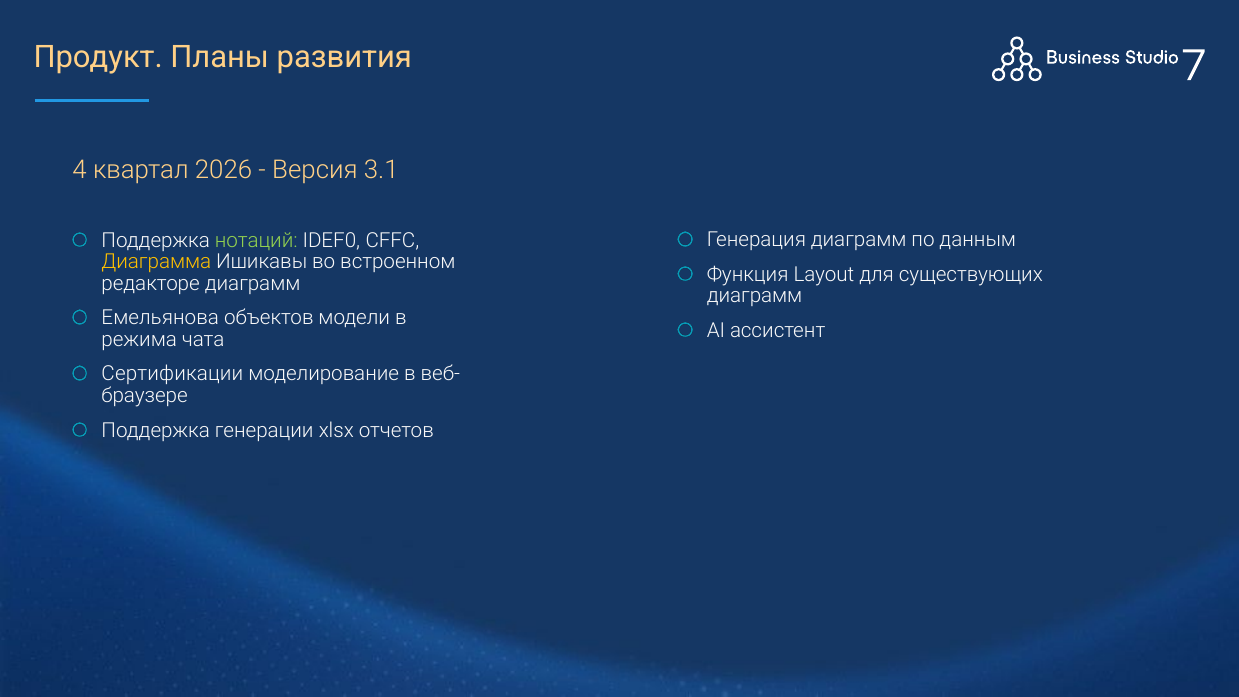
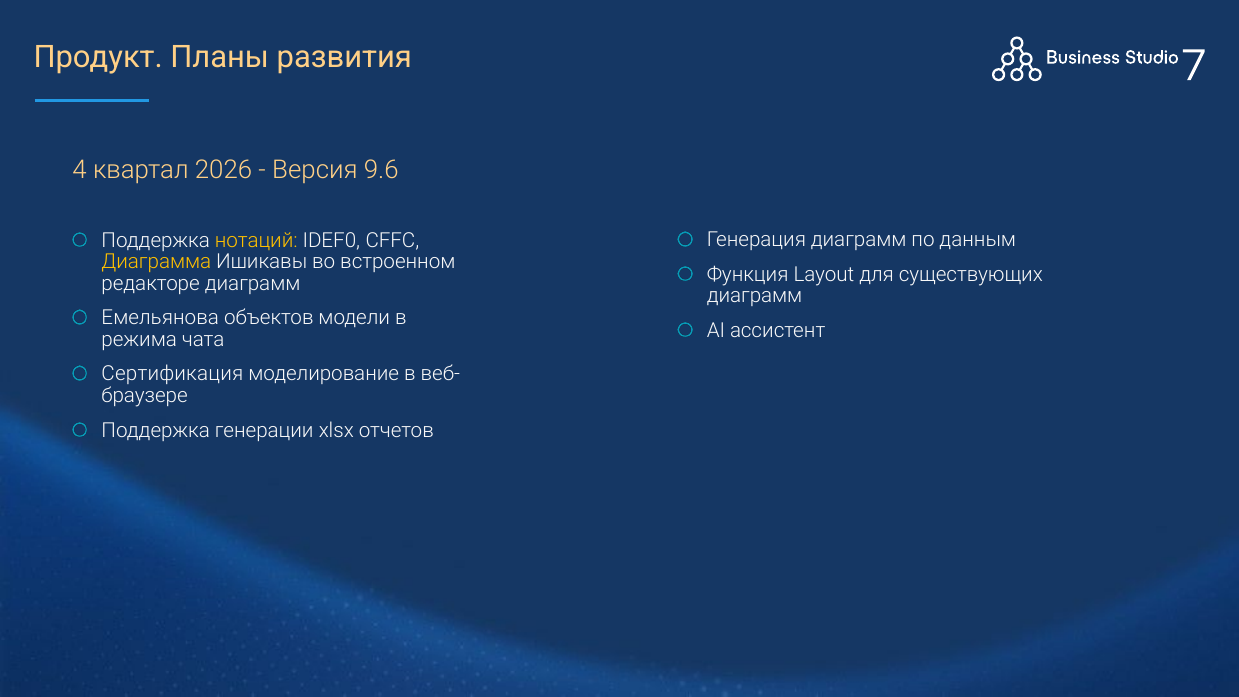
3.1: 3.1 -> 9.6
нотаций colour: light green -> yellow
Сертификации: Сертификации -> Сертификация
